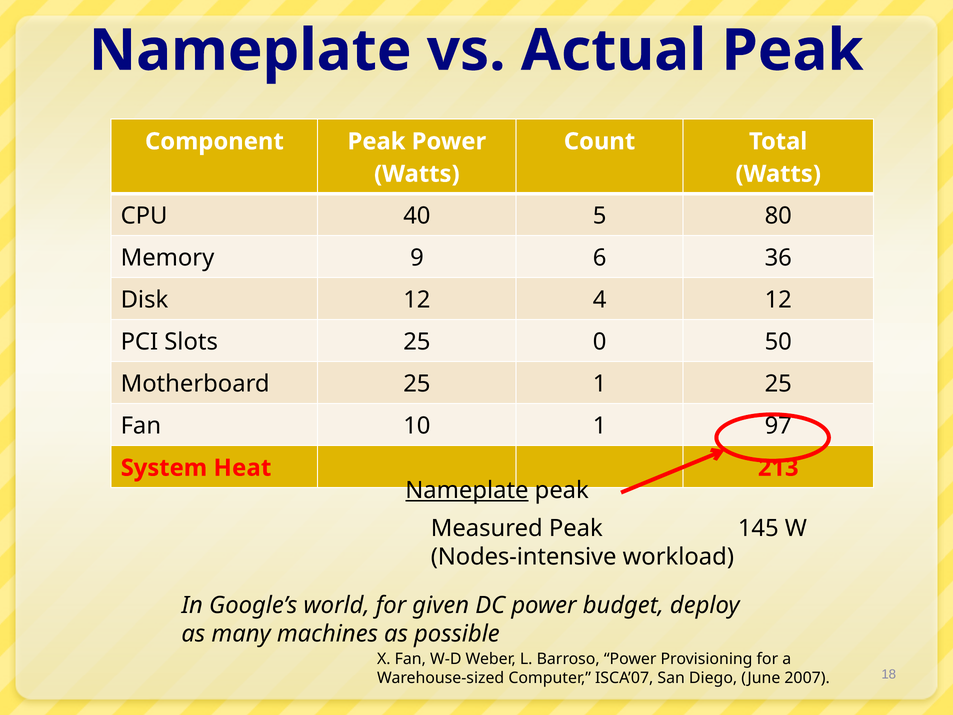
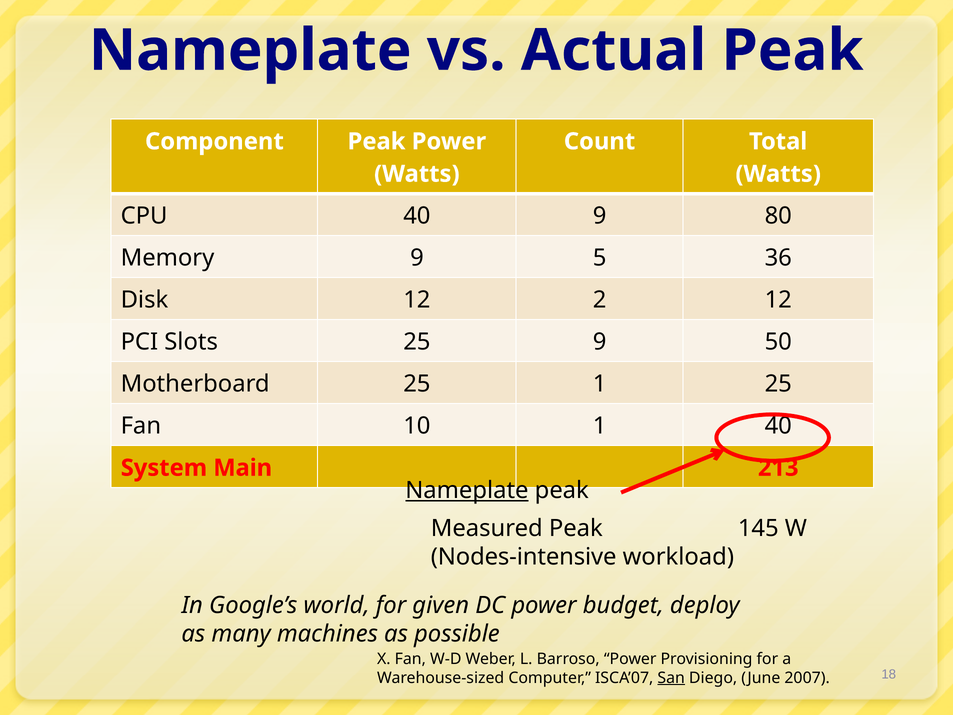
40 5: 5 -> 9
6: 6 -> 5
4: 4 -> 2
25 0: 0 -> 9
1 97: 97 -> 40
Heat: Heat -> Main
San underline: none -> present
